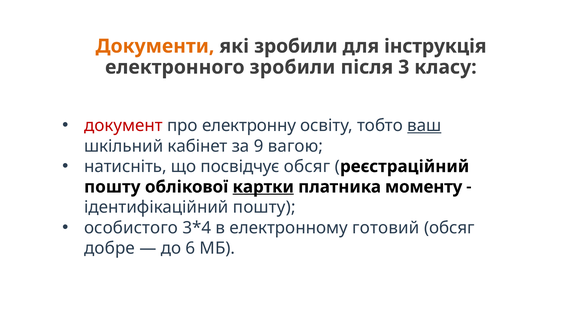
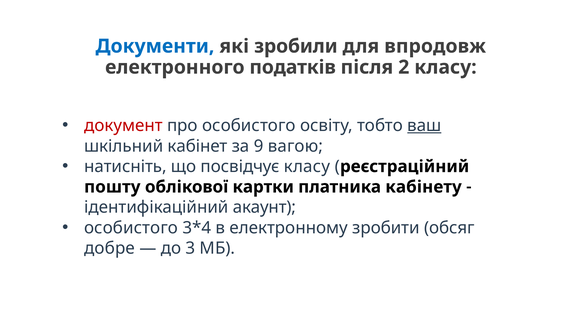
Документи colour: orange -> blue
інструкція: інструкція -> впродовж
електронного зробили: зробили -> податків
3: 3 -> 2
про електронну: електронну -> особистого
посвідчує обсяг: обсяг -> класу
картки underline: present -> none
моменту: моменту -> кабінету
ідентифікаційний пошту: пошту -> акаунт
готовий: готовий -> зробити
6: 6 -> 3
